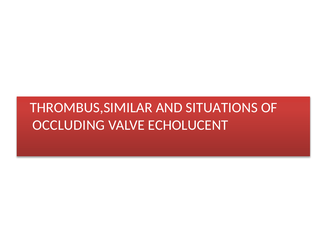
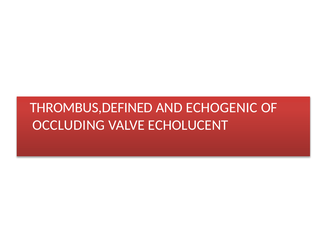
THROMBUS,SIMILAR: THROMBUS,SIMILAR -> THROMBUS,DEFINED
SITUATIONS: SITUATIONS -> ECHOGENIC
